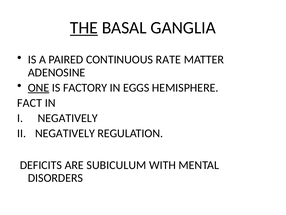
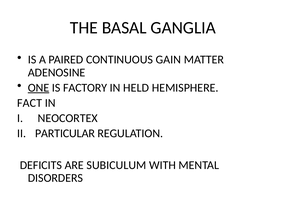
THE underline: present -> none
RATE: RATE -> GAIN
EGGS: EGGS -> HELD
NEGATIVELY at (68, 118): NEGATIVELY -> NEOCORTEX
NEGATIVELY at (65, 133): NEGATIVELY -> PARTICULAR
